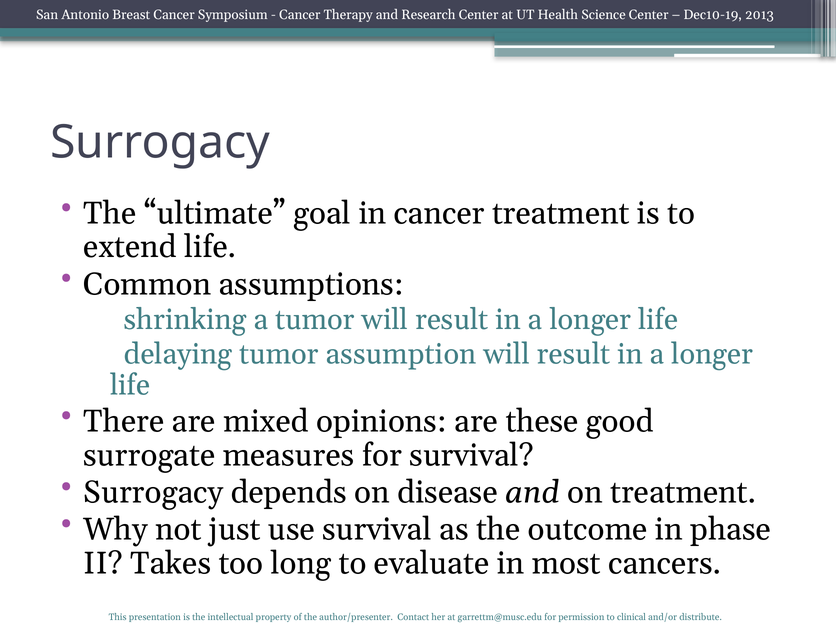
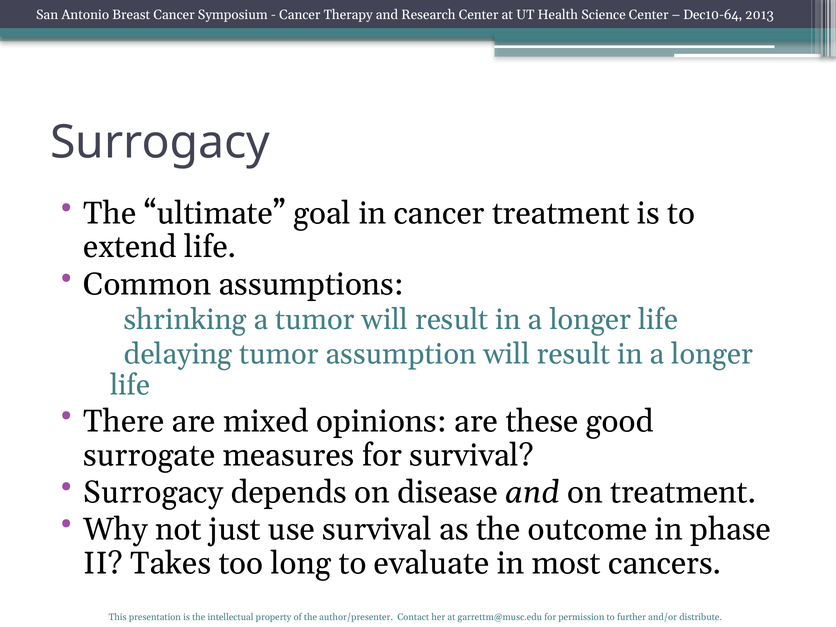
Dec10-19: Dec10-19 -> Dec10-64
clinical: clinical -> further
